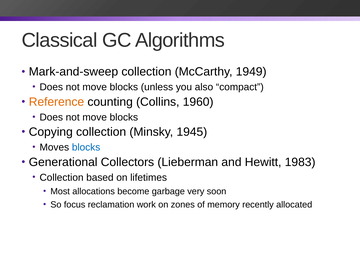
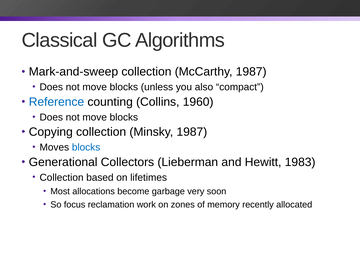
McCarthy 1949: 1949 -> 1987
Reference colour: orange -> blue
Minsky 1945: 1945 -> 1987
